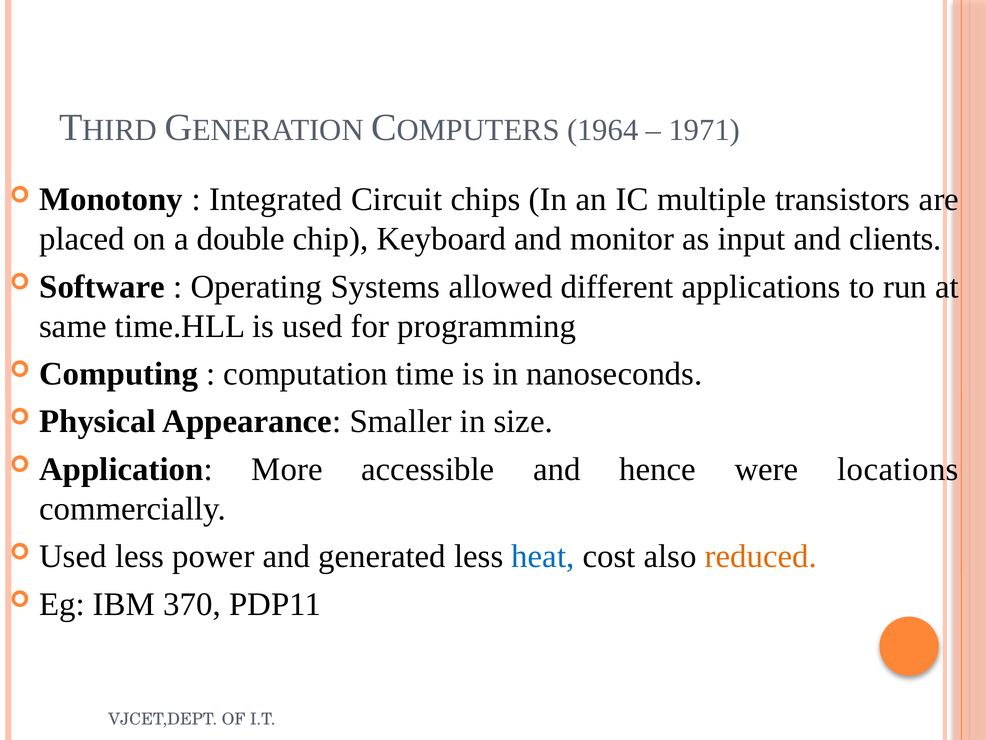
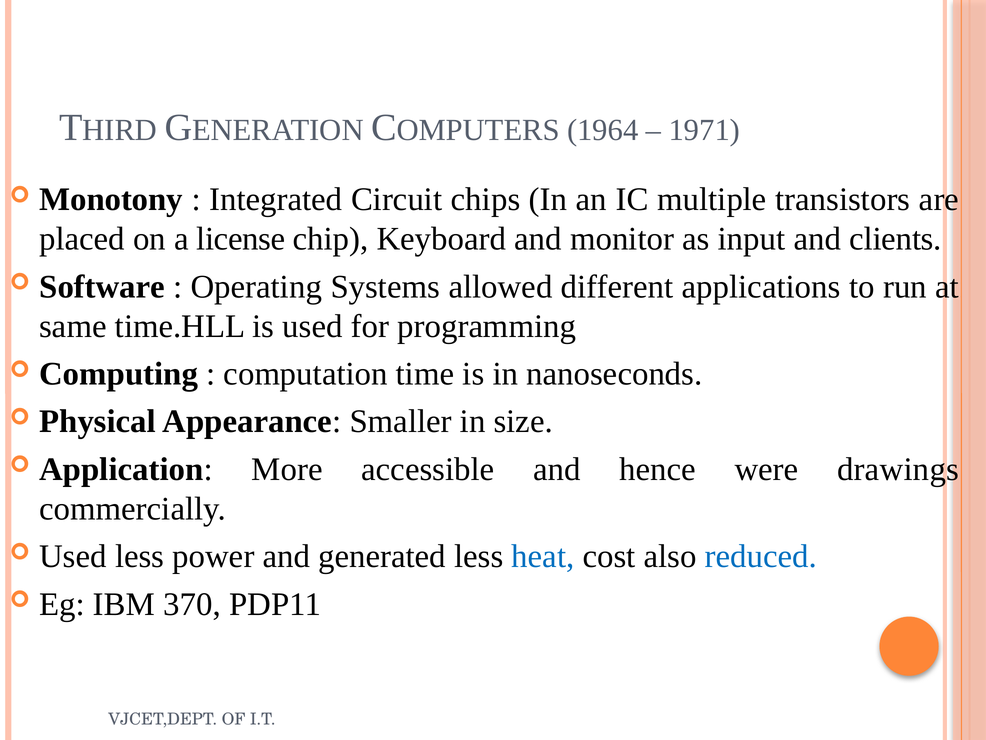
double: double -> license
locations: locations -> drawings
reduced colour: orange -> blue
